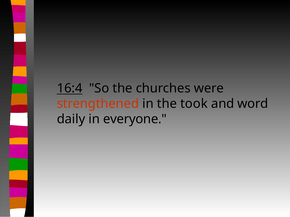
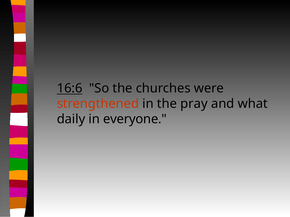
16:4: 16:4 -> 16:6
took: took -> pray
word: word -> what
